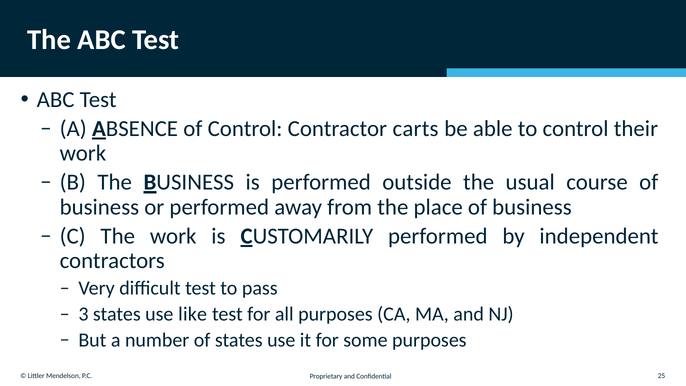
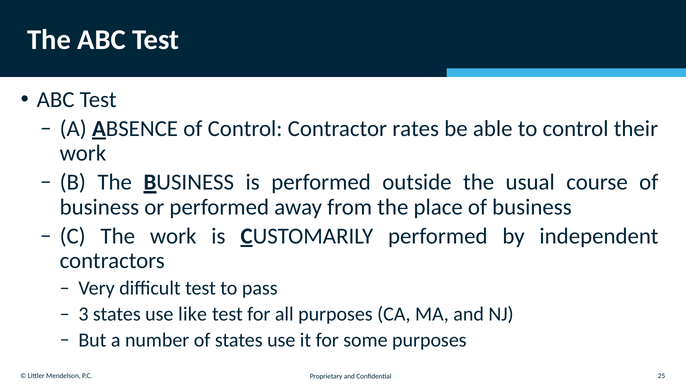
carts: carts -> rates
